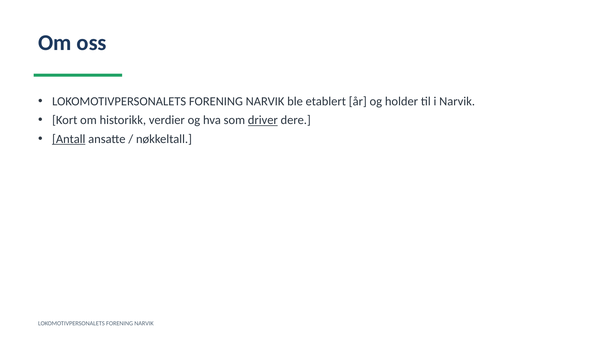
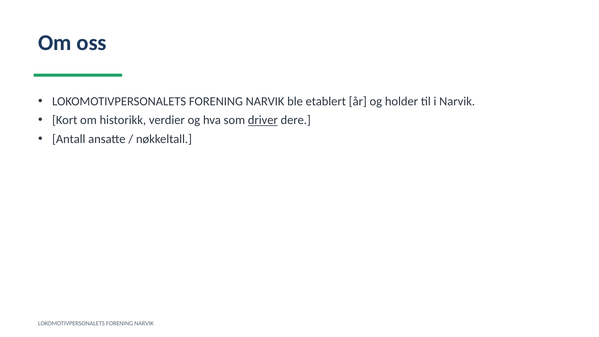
Antall underline: present -> none
